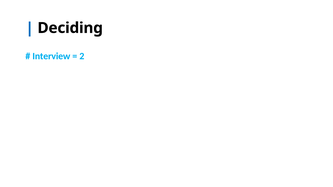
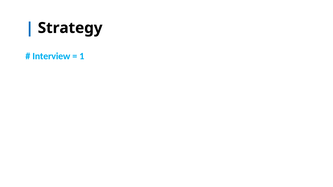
Deciding: Deciding -> Strategy
2: 2 -> 1
